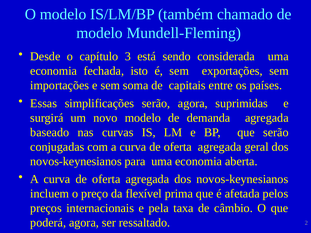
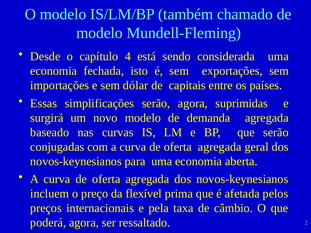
3: 3 -> 4
soma: soma -> dólar
